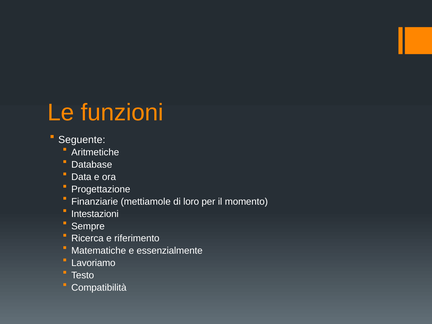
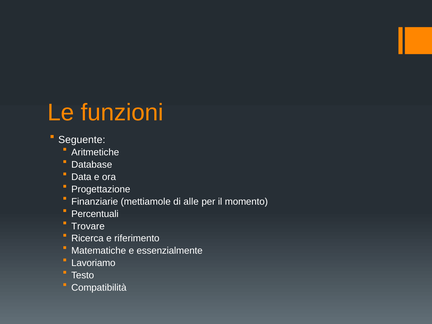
loro: loro -> alle
Intestazioni: Intestazioni -> Percentuali
Sempre: Sempre -> Trovare
